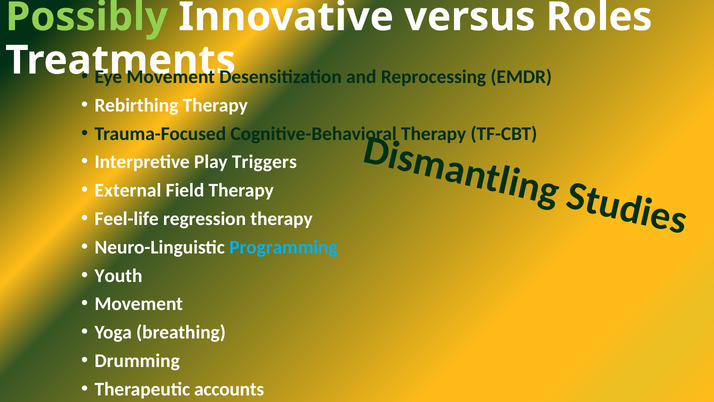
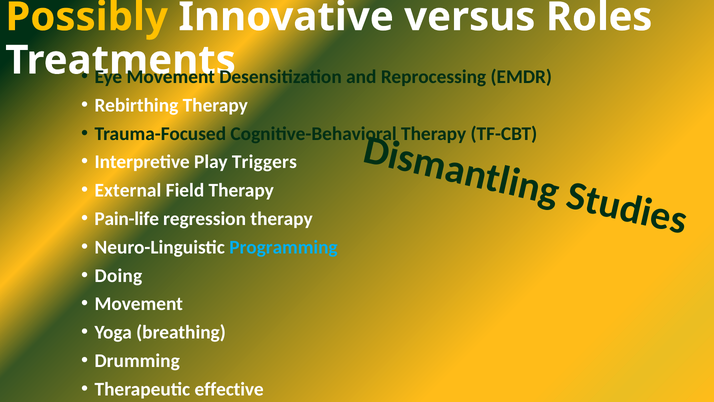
Possibly colour: light green -> yellow
Feel-life: Feel-life -> Pain-life
Youth: Youth -> Doing
accounts: accounts -> effective
